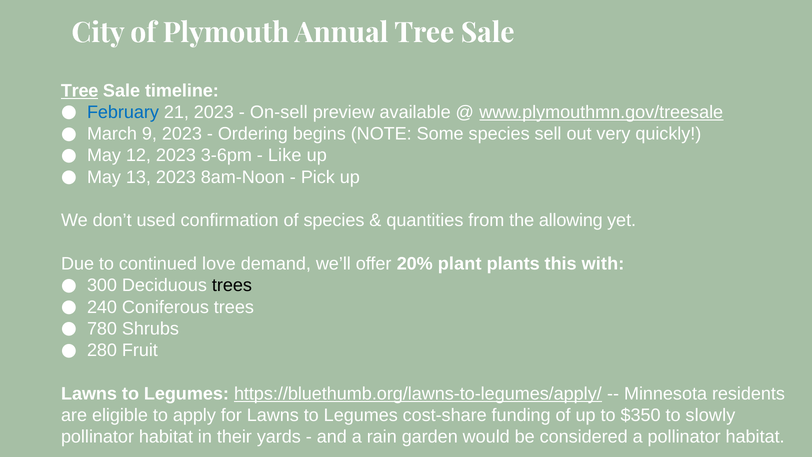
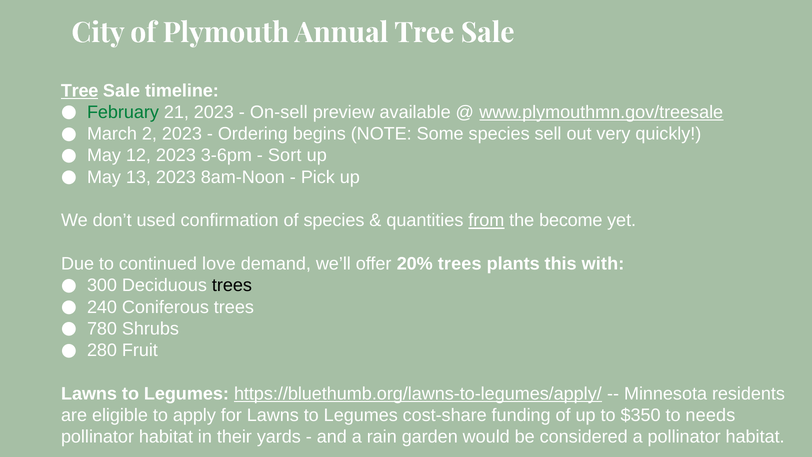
February colour: blue -> green
9: 9 -> 2
Like: Like -> Sort
from underline: none -> present
allowing: allowing -> become
20% plant: plant -> trees
slowly: slowly -> needs
